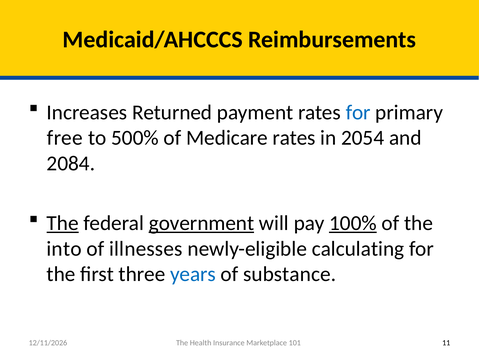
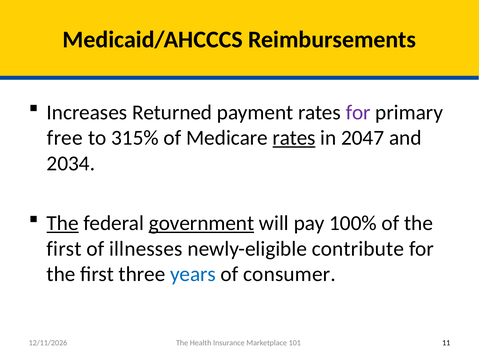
for at (358, 112) colour: blue -> purple
500%: 500% -> 315%
rates at (294, 138) underline: none -> present
2054: 2054 -> 2047
2084: 2084 -> 2034
100% underline: present -> none
into at (64, 249): into -> first
calculating: calculating -> contribute
substance: substance -> consumer
